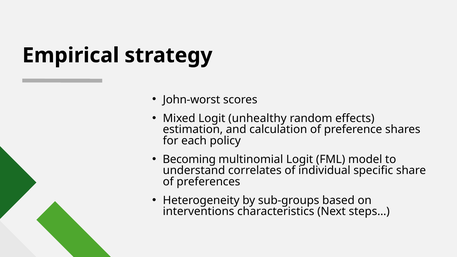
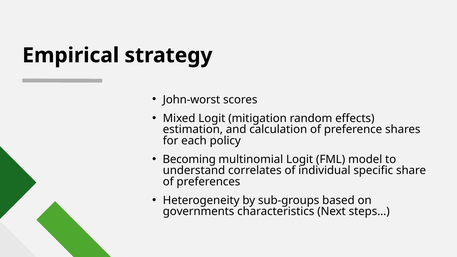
unhealthy: unhealthy -> mitigation
interventions: interventions -> governments
